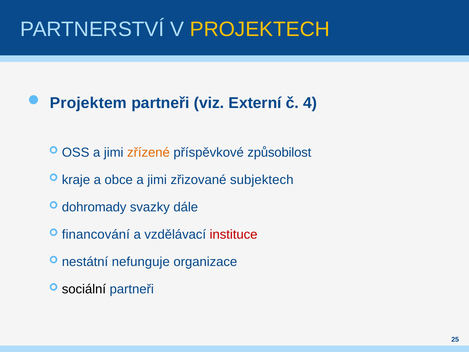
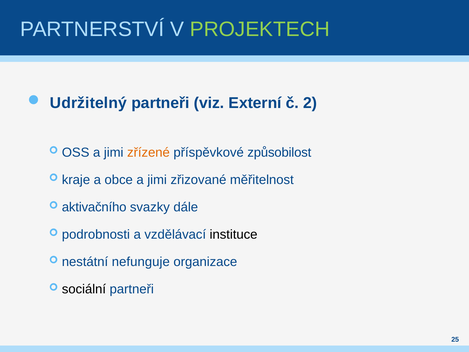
PROJEKTECH colour: yellow -> light green
Projektem: Projektem -> Udržitelný
4: 4 -> 2
subjektech: subjektech -> měřitelnost
dohromady: dohromady -> aktivačního
financování: financování -> podrobnosti
instituce colour: red -> black
